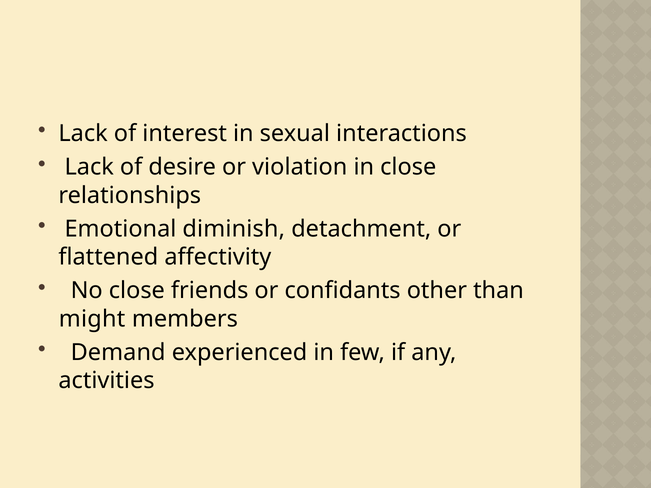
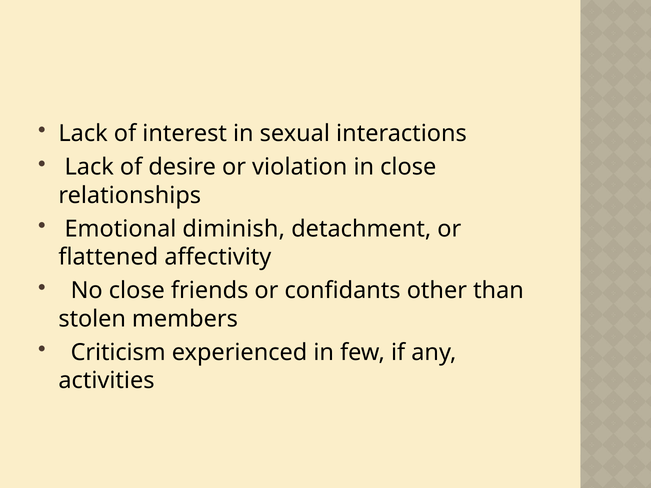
might: might -> stolen
Demand: Demand -> Criticism
